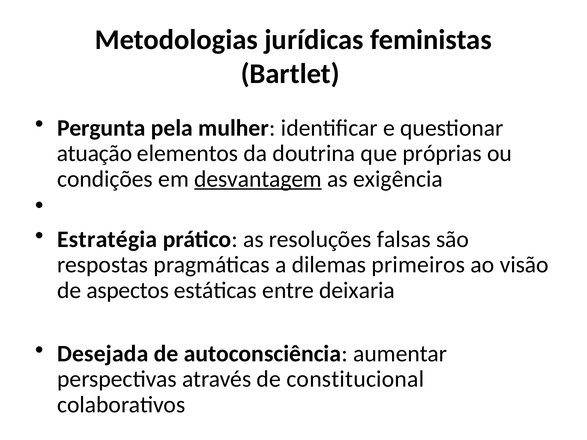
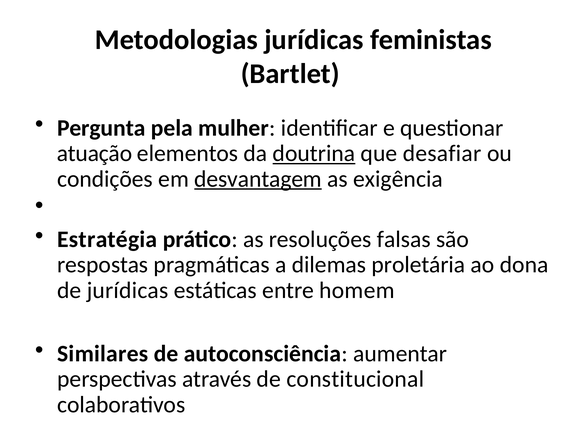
doutrina underline: none -> present
próprias: próprias -> desafiar
primeiros: primeiros -> proletária
visão: visão -> dona
de aspectos: aspectos -> jurídicas
deixaria: deixaria -> homem
Desejada: Desejada -> Similares
